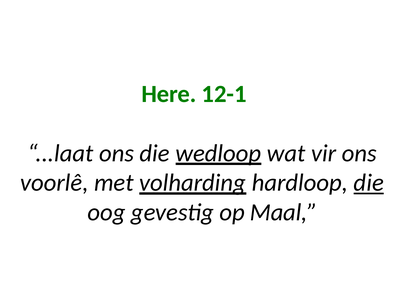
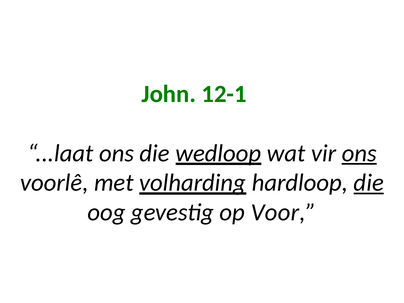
Here: Here -> John
ons at (359, 153) underline: none -> present
Maal: Maal -> Voor
